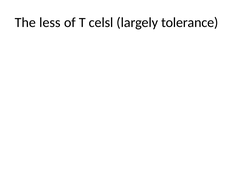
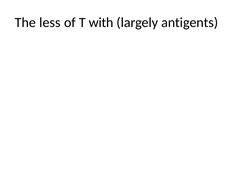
celsl: celsl -> with
tolerance: tolerance -> antigents
